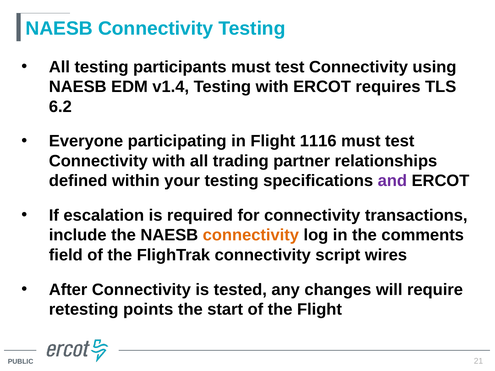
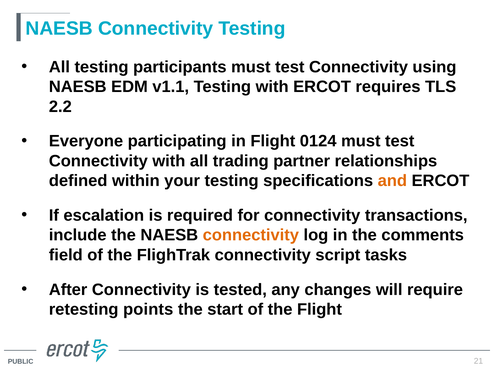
v1.4: v1.4 -> v1.1
6.2: 6.2 -> 2.2
1116: 1116 -> 0124
and colour: purple -> orange
wires: wires -> tasks
